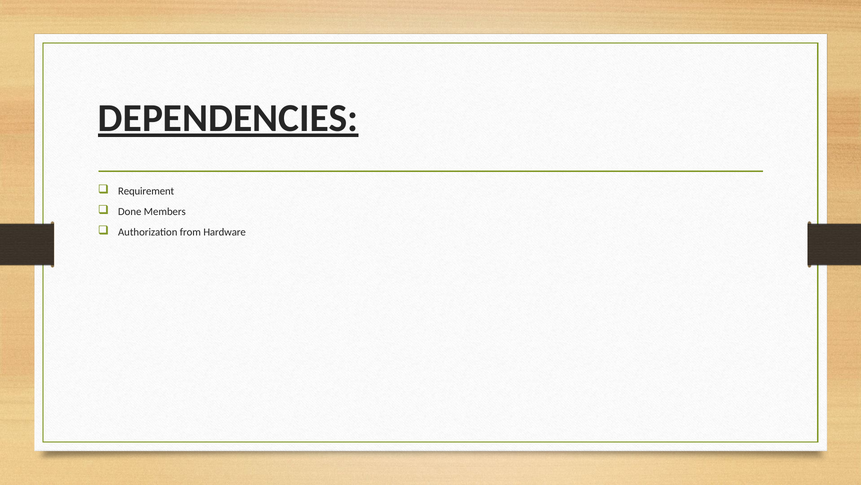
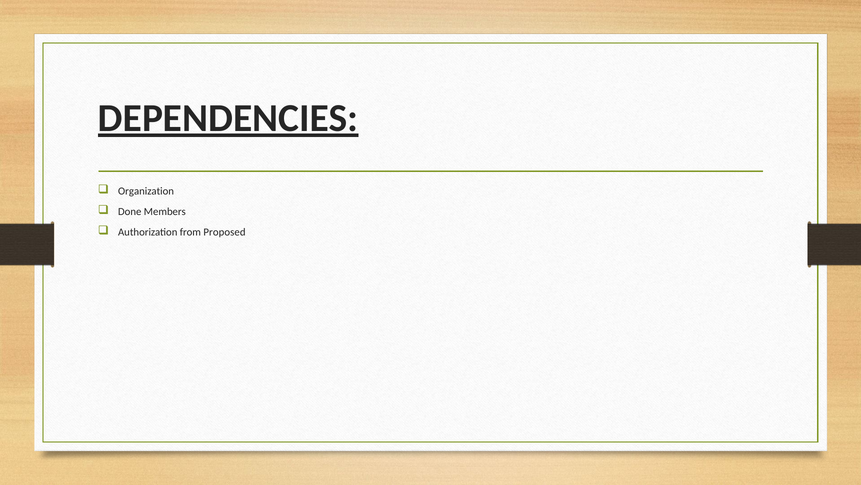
Requirement: Requirement -> Organization
Hardware: Hardware -> Proposed
